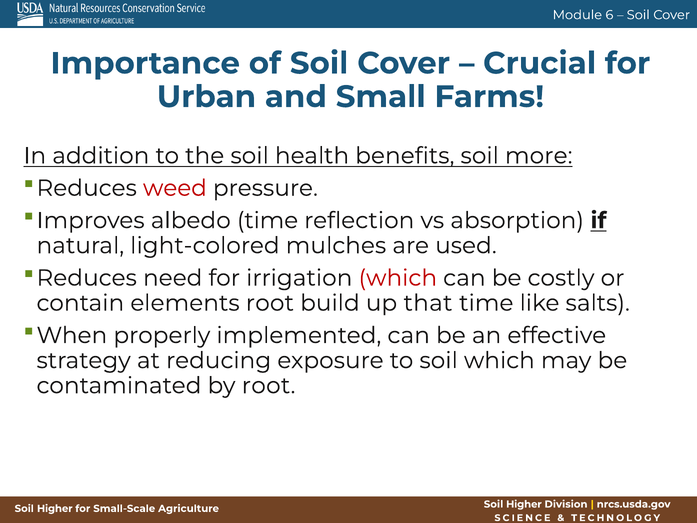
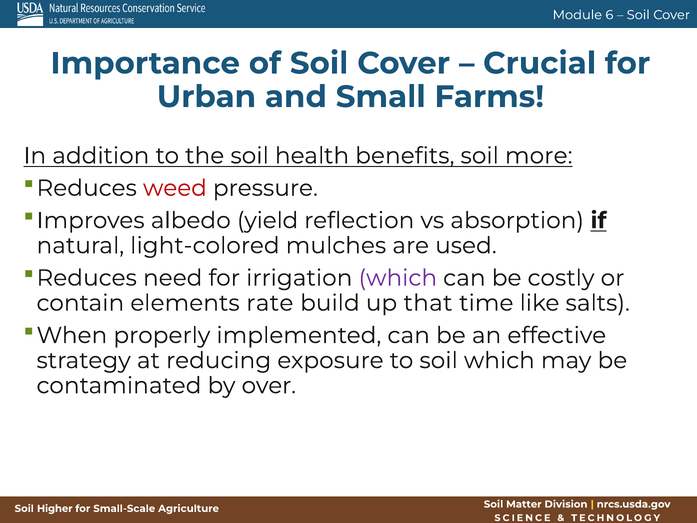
albedo time: time -> yield
which at (398, 278) colour: red -> purple
elements root: root -> rate
by root: root -> over
Higher at (524, 504): Higher -> Matter
